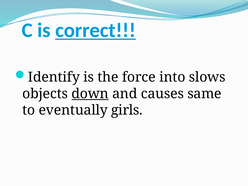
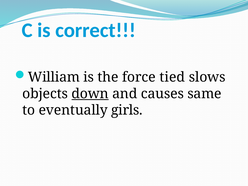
correct underline: present -> none
Identify: Identify -> William
into: into -> tied
